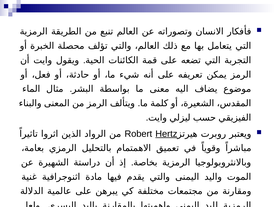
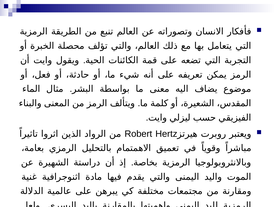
Hertz underline: present -> none
